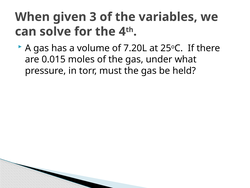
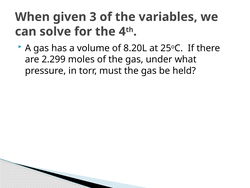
7.20L: 7.20L -> 8.20L
0.015: 0.015 -> 2.299
